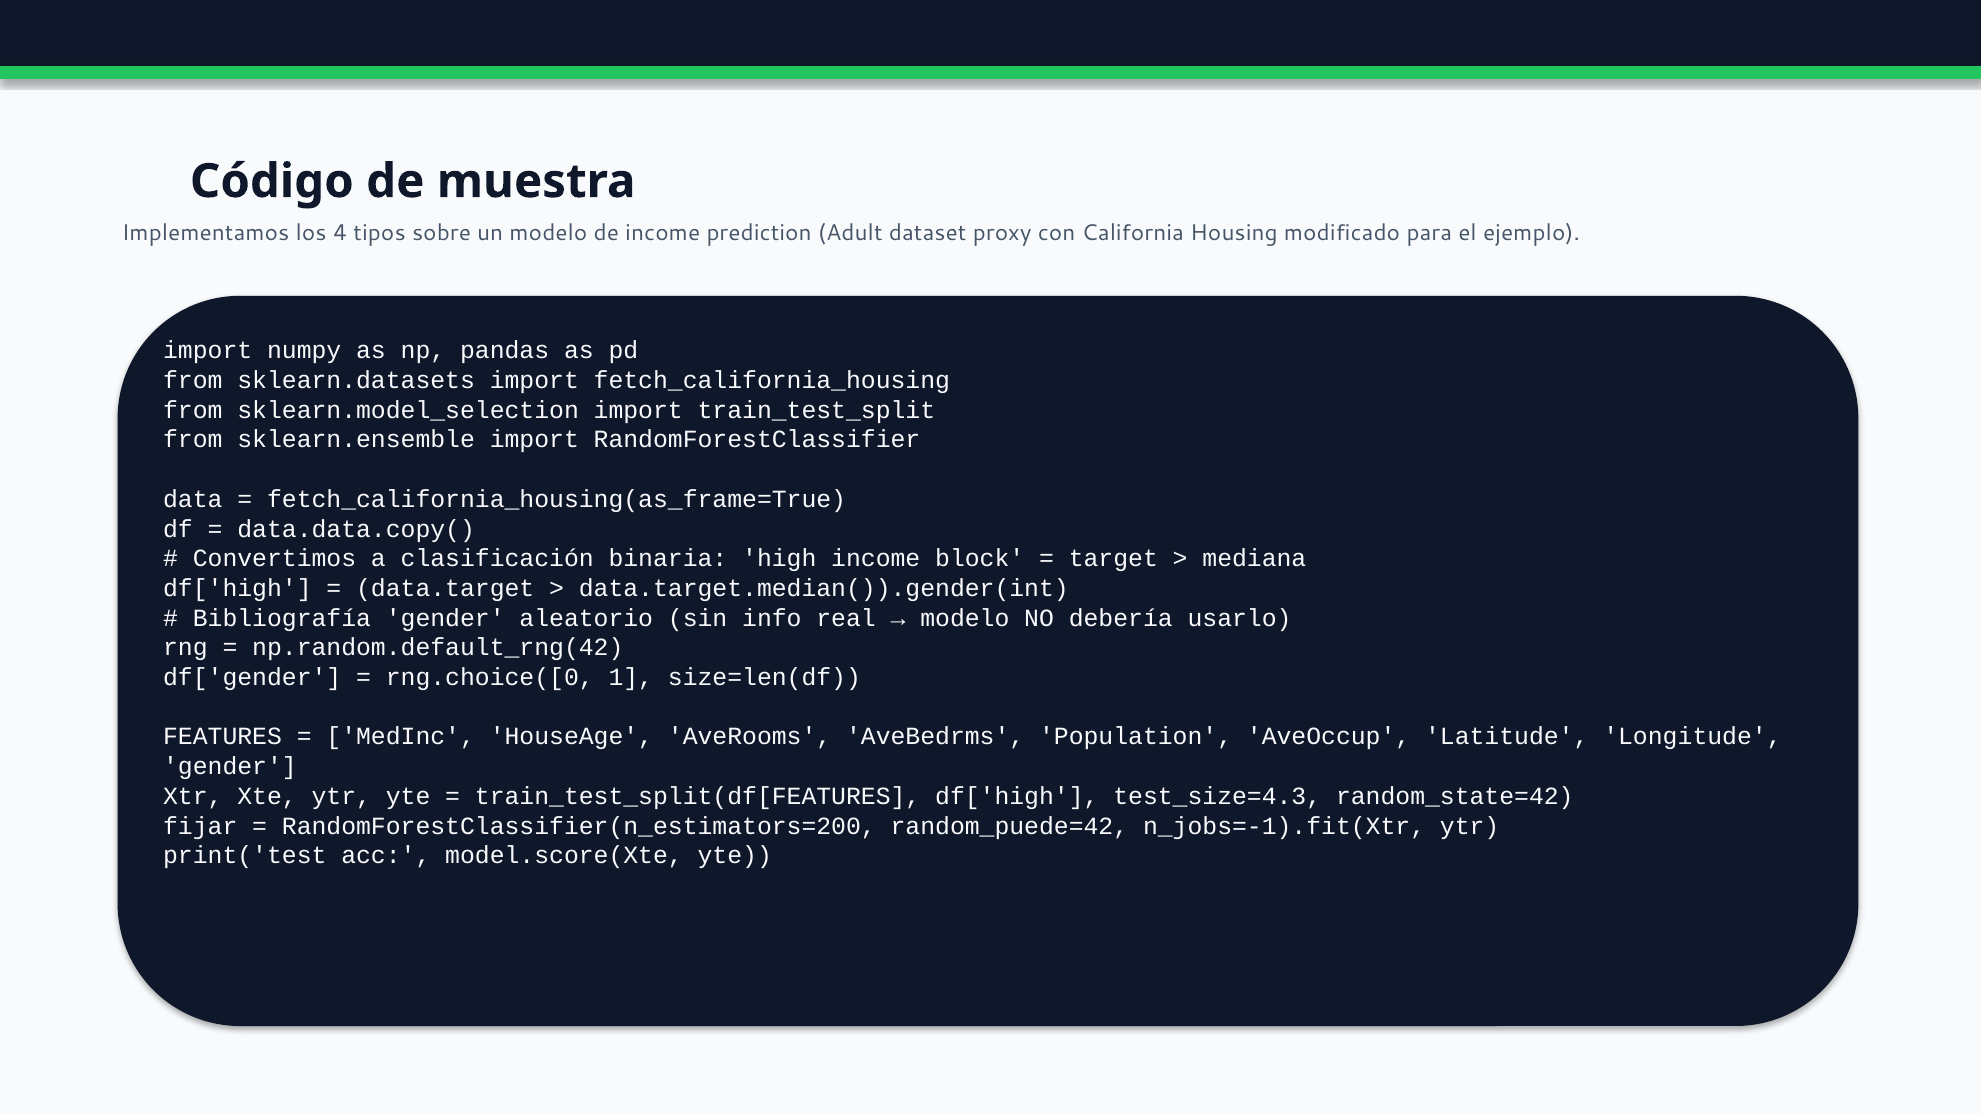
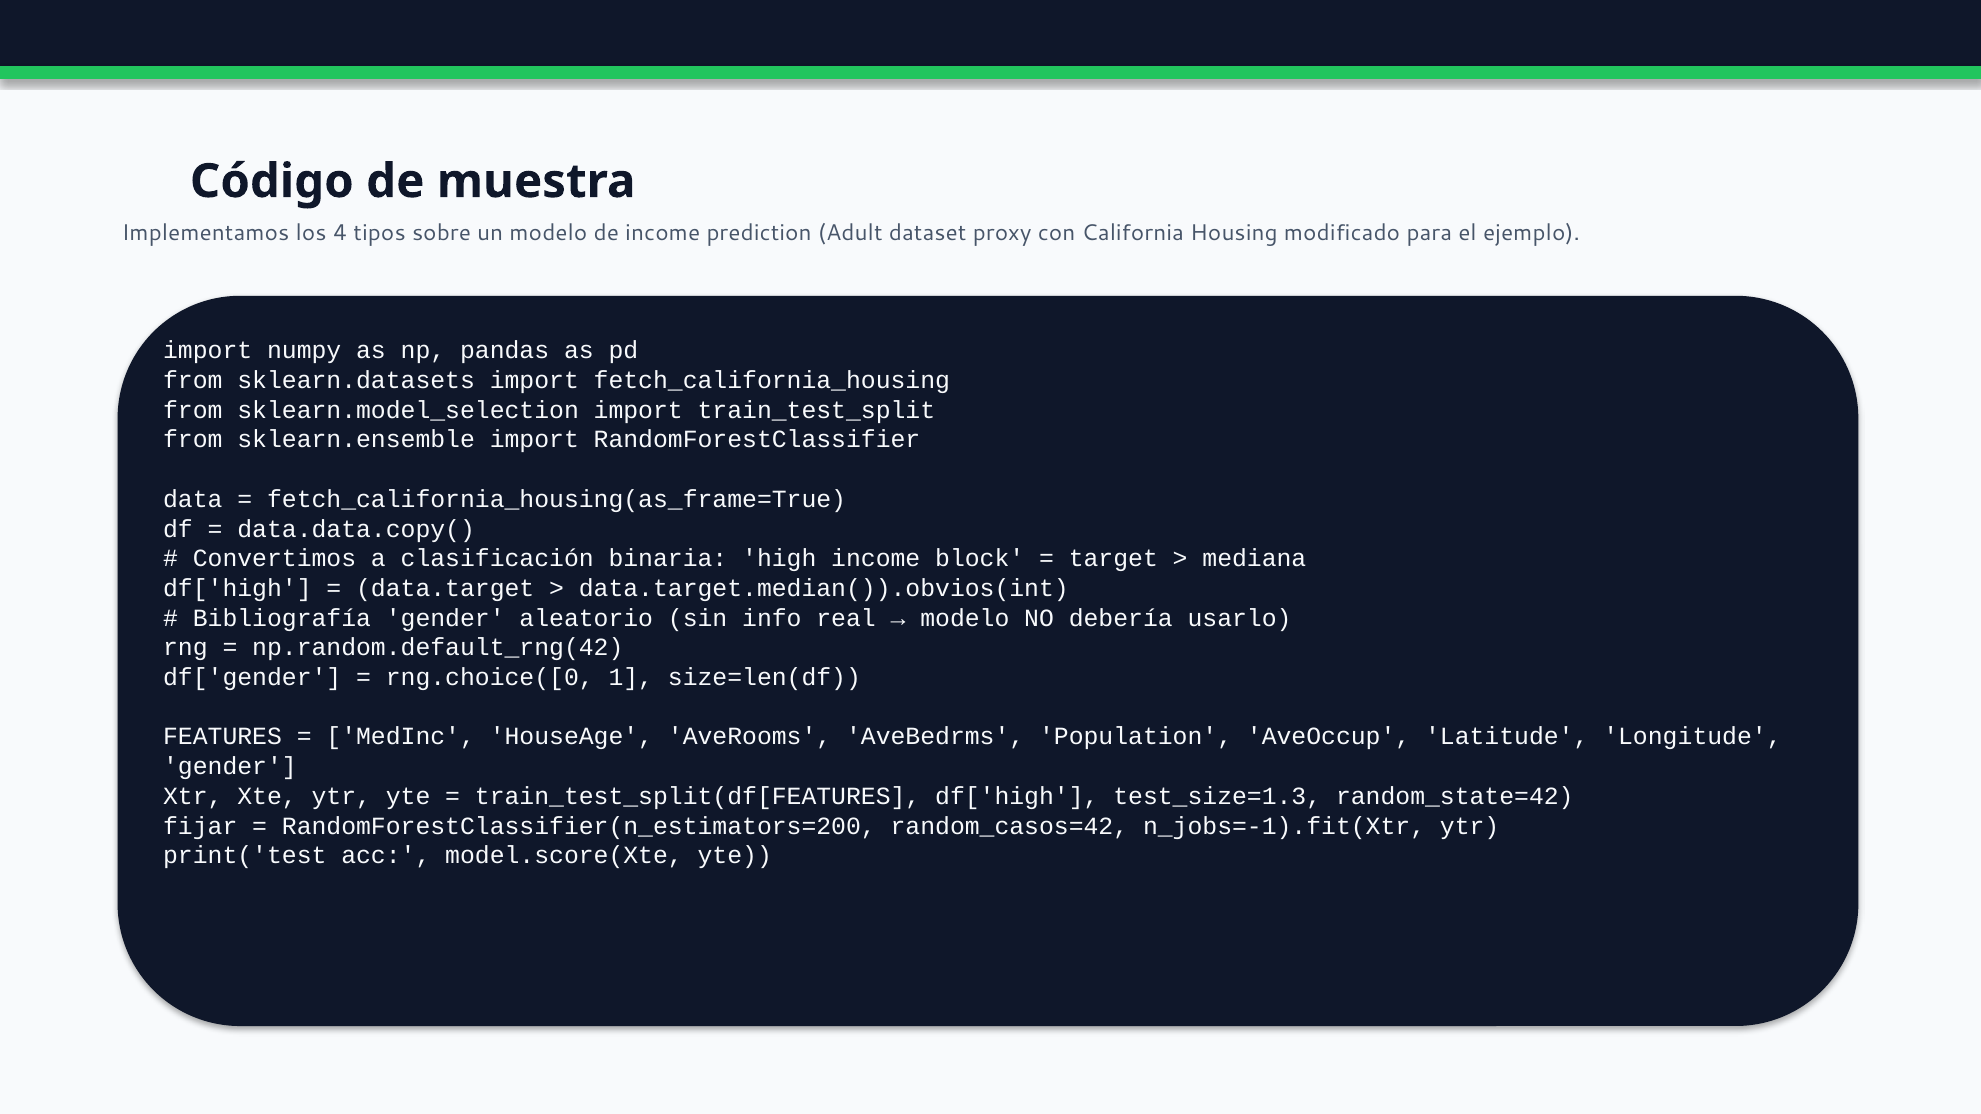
data.target.median()).gender(int: data.target.median()).gender(int -> data.target.median()).obvios(int
test_size=4.3: test_size=4.3 -> test_size=1.3
random_puede=42: random_puede=42 -> random_casos=42
